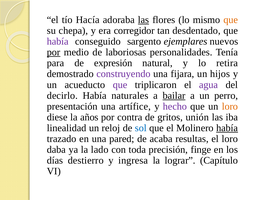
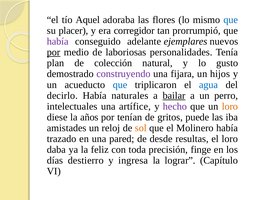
Hacía: Hacía -> Aquel
las at (144, 20) underline: present -> none
que at (231, 20) colour: orange -> blue
chepa: chepa -> placer
desdentado: desdentado -> prorrumpió
sargento: sargento -> adelante
para: para -> plan
expresión: expresión -> colección
retira: retira -> gusto
que at (120, 85) colour: purple -> blue
agua colour: purple -> blue
presentación: presentación -> intelectuales
contra: contra -> tenían
unión: unión -> puede
linealidad: linealidad -> amistades
sol colour: blue -> orange
había at (227, 128) underline: present -> none
acaba: acaba -> desde
lado: lado -> feliz
